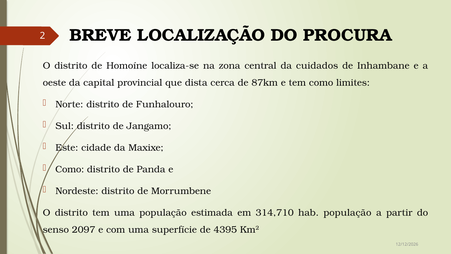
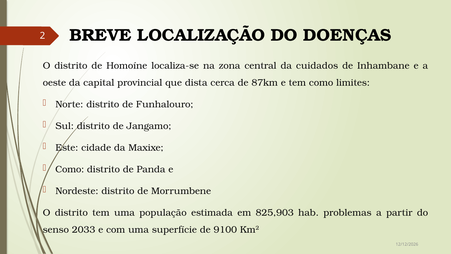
PROCURA: PROCURA -> DOENÇAS
314,710: 314,710 -> 825,903
hab população: população -> problemas
2097: 2097 -> 2033
4395: 4395 -> 9100
